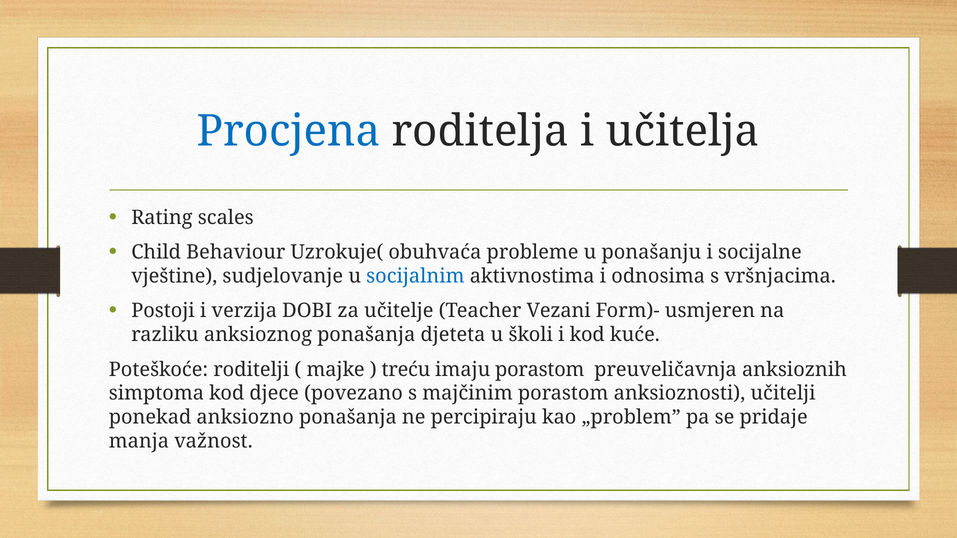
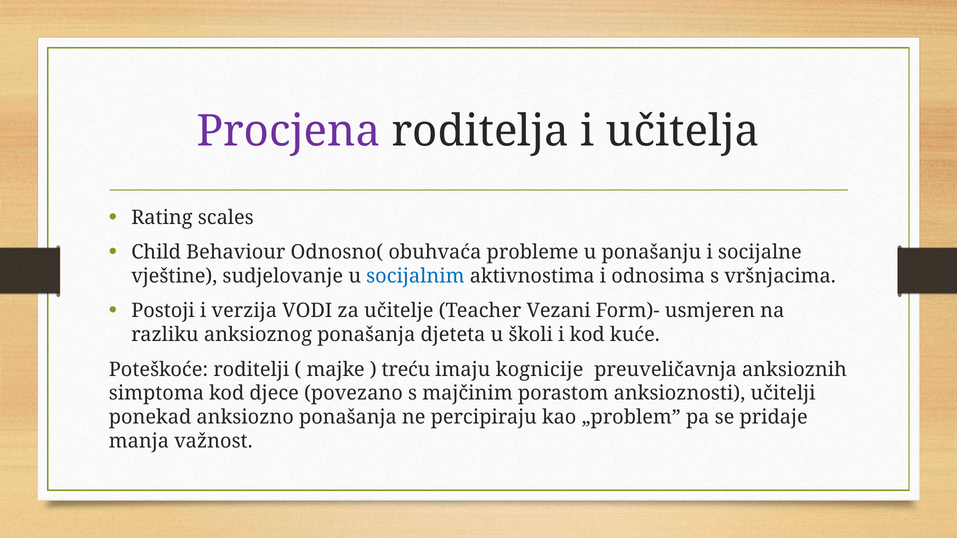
Procjena colour: blue -> purple
Uzrokuje(: Uzrokuje( -> Odnosno(
DOBI: DOBI -> VODI
imaju porastom: porastom -> kognicije
